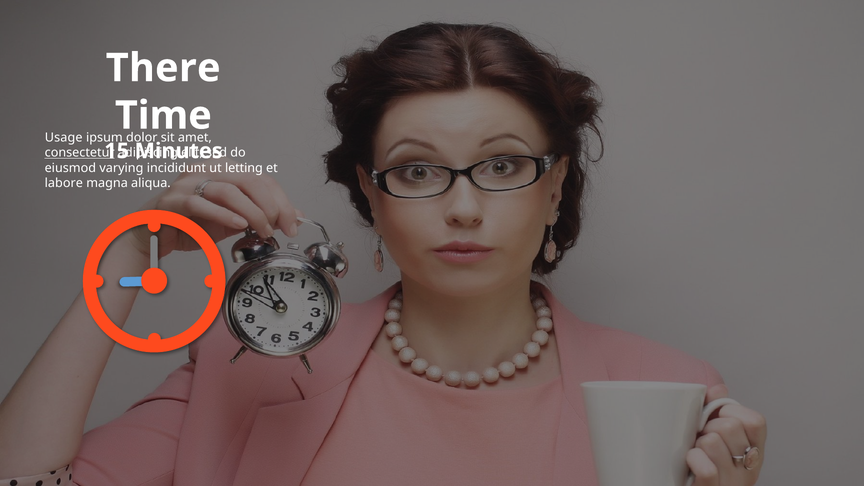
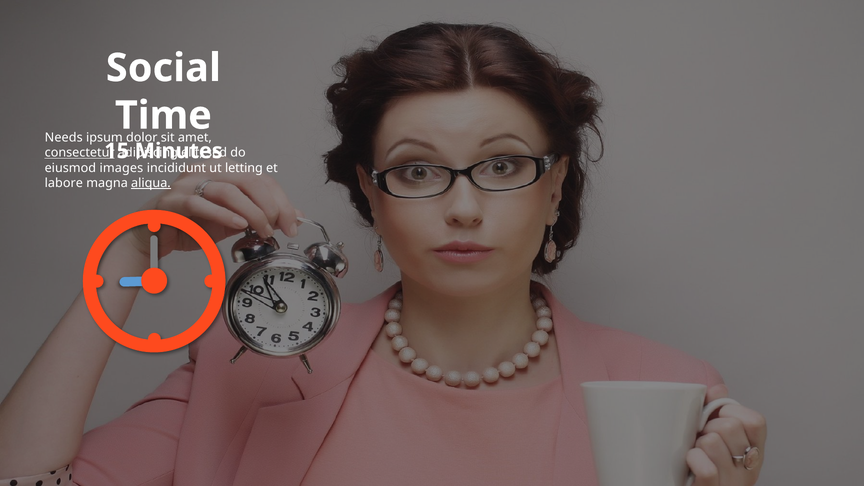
There: There -> Social
Usage: Usage -> Needs
varying: varying -> images
aliqua underline: none -> present
